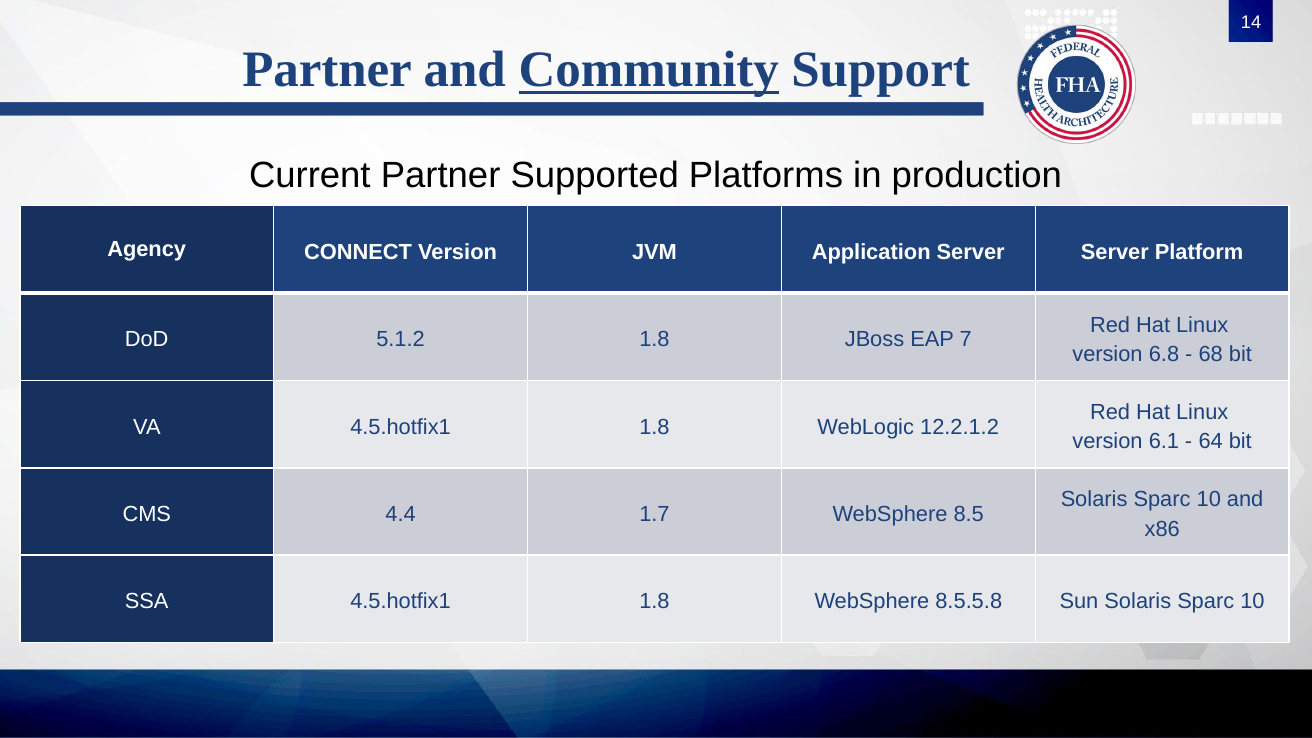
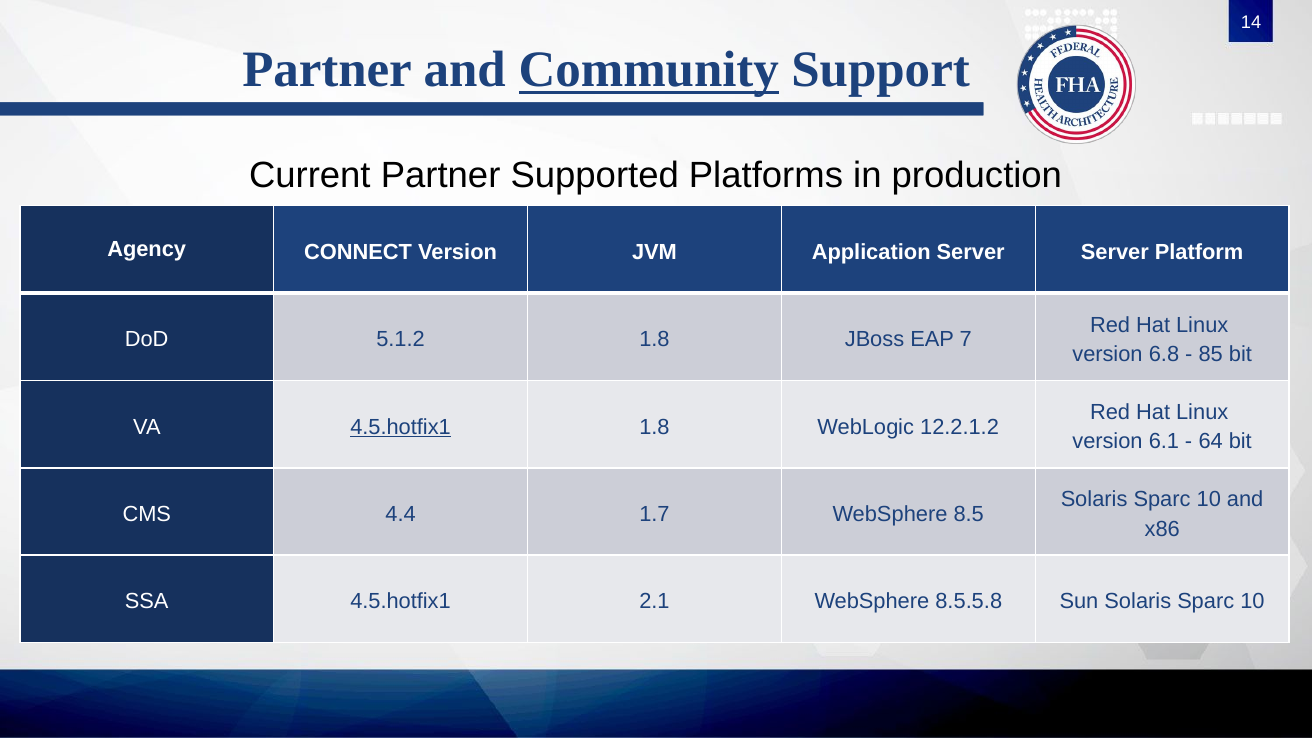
68: 68 -> 85
4.5.hotfix1 at (401, 427) underline: none -> present
SSA 4.5.hotfix1 1.8: 1.8 -> 2.1
